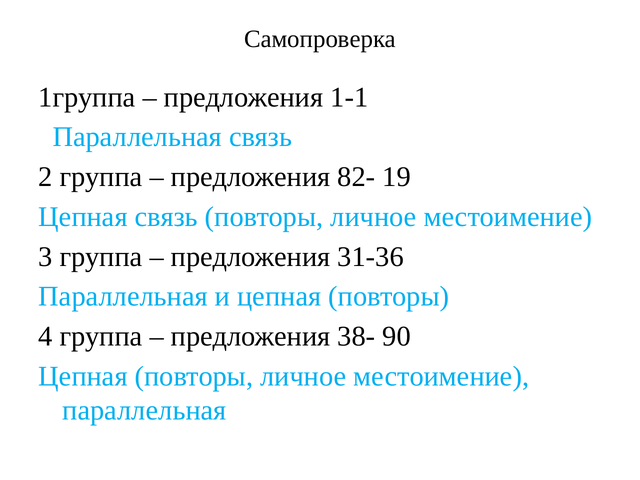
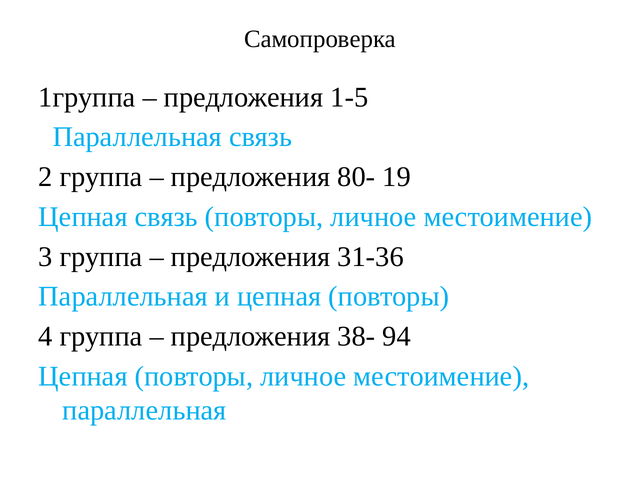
1-1: 1-1 -> 1-5
82-: 82- -> 80-
90: 90 -> 94
